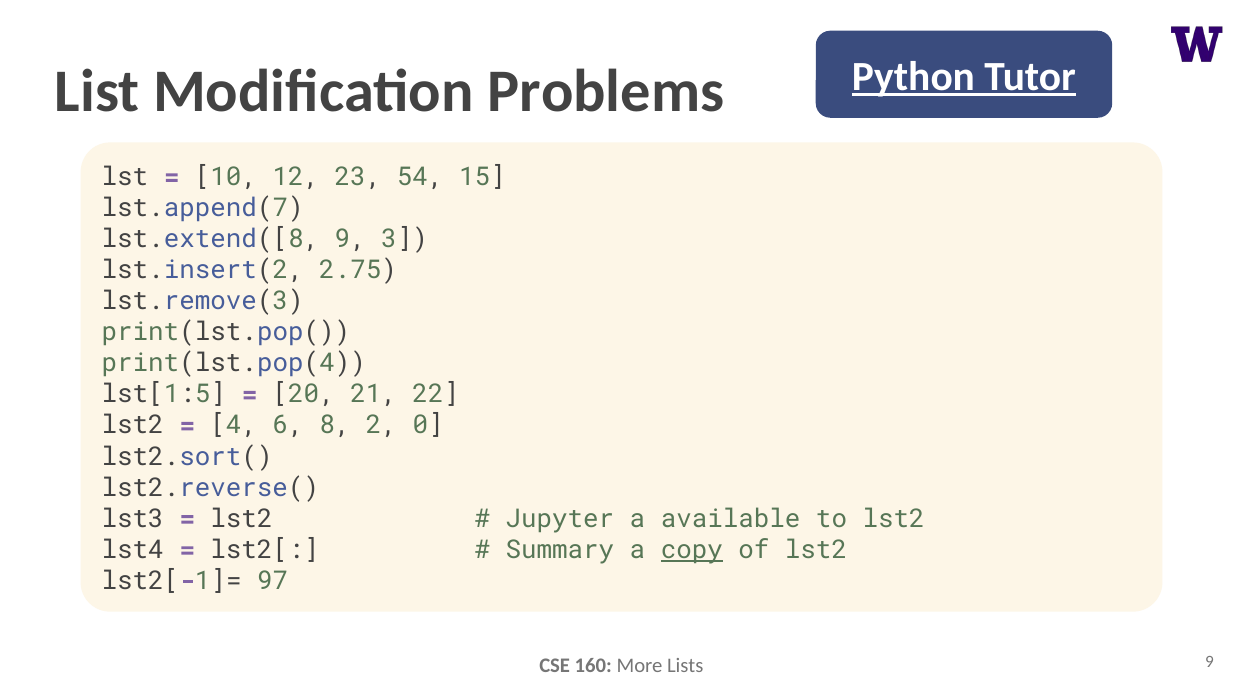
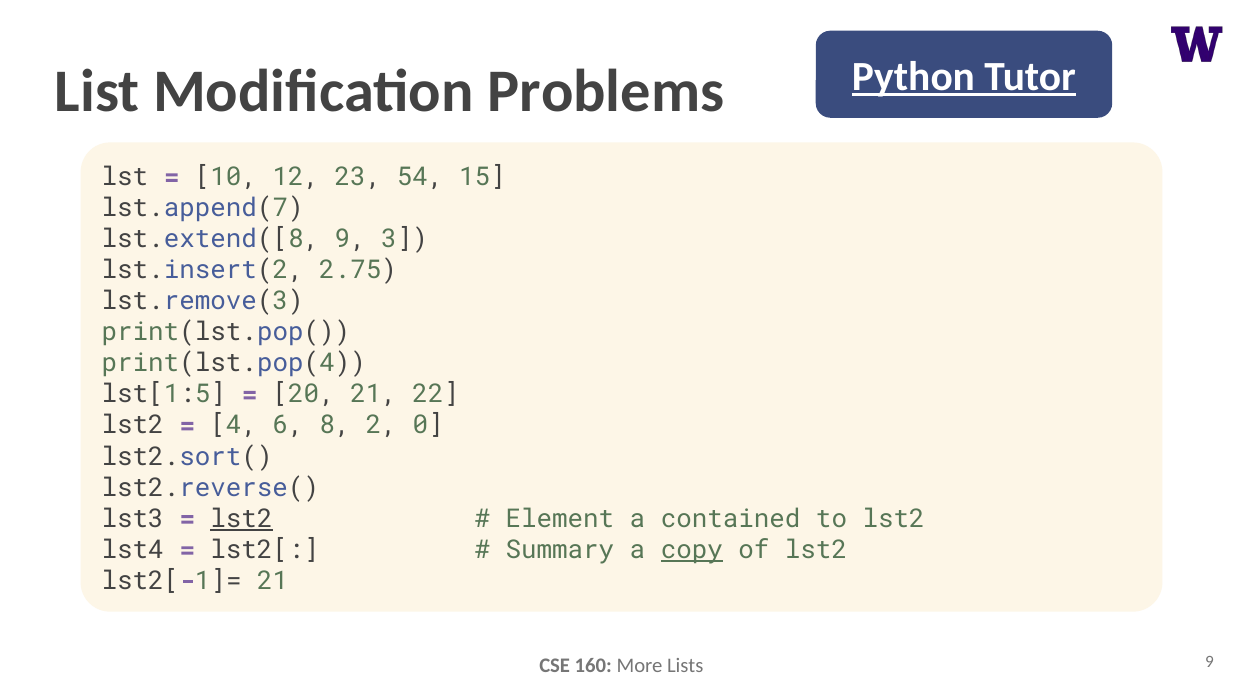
lst2 at (241, 519) underline: none -> present
Jupyter: Jupyter -> Element
available: available -> contained
lst2[-1]= 97: 97 -> 21
